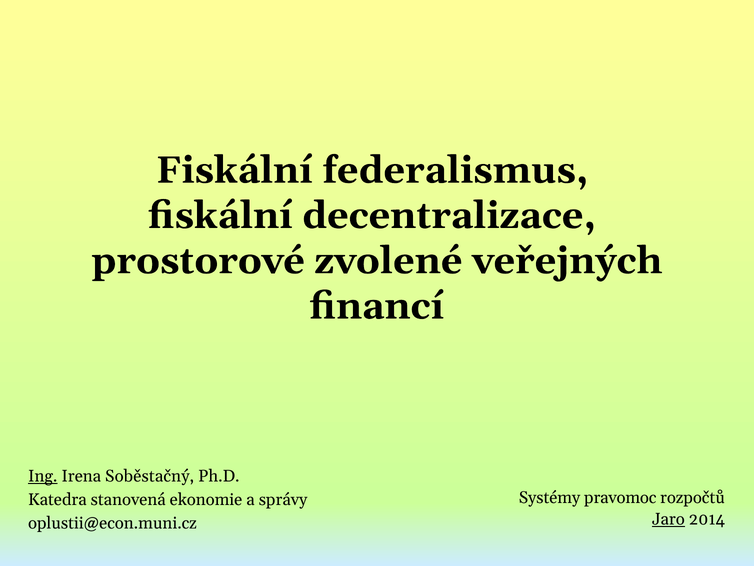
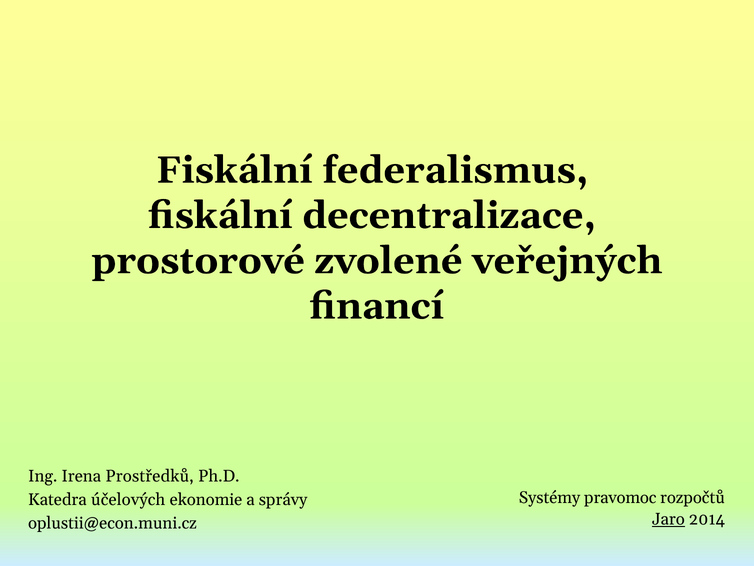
Ing underline: present -> none
Soběstačný: Soběstačný -> Prostředků
stanovená: stanovená -> účelových
